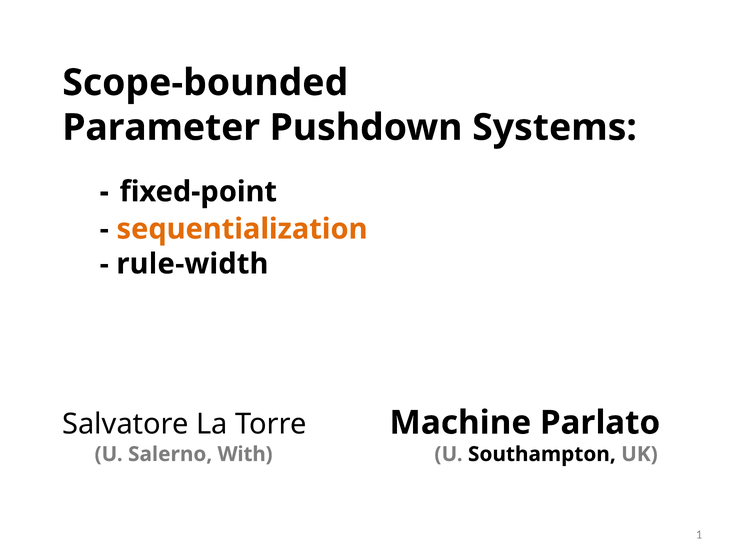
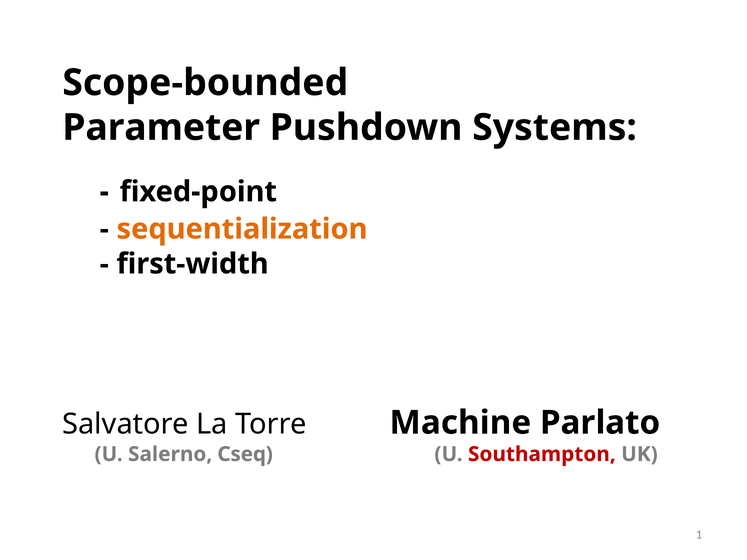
rule-width: rule-width -> first-width
With: With -> Cseq
Southampton colour: black -> red
